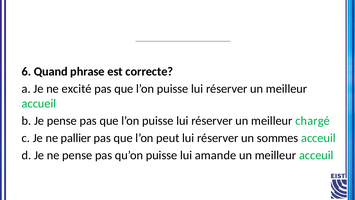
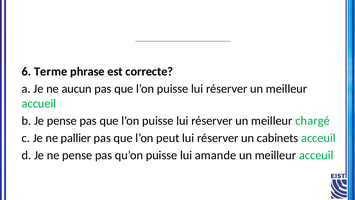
Quand: Quand -> Terme
excité: excité -> aucun
sommes: sommes -> cabinets
